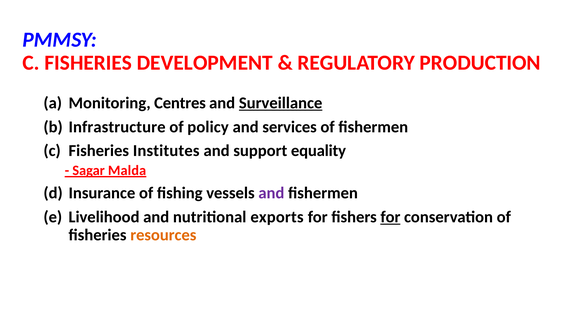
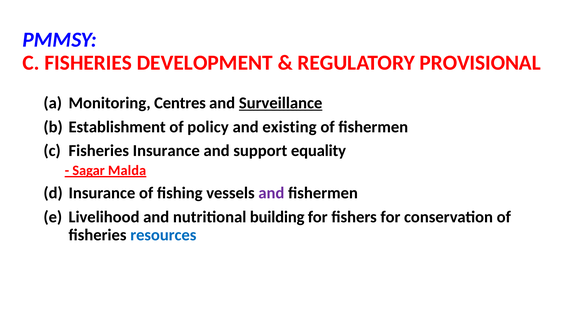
PRODUCTION: PRODUCTION -> PROVISIONAL
Infrastructure: Infrastructure -> Establishment
services: services -> existing
Fisheries Institutes: Institutes -> Insurance
exports: exports -> building
for at (390, 217) underline: present -> none
resources colour: orange -> blue
